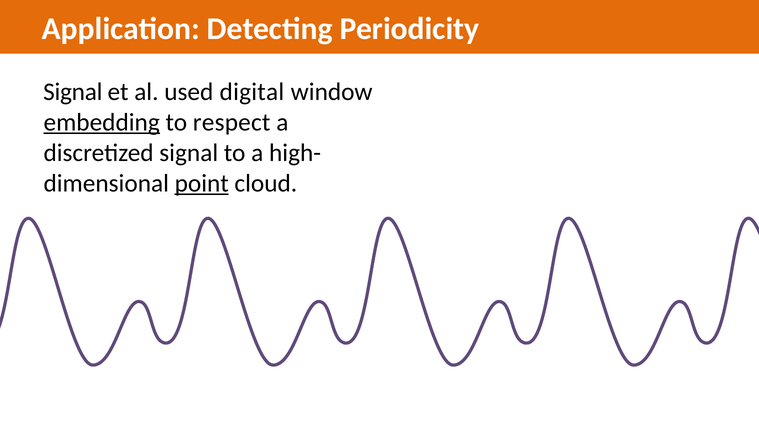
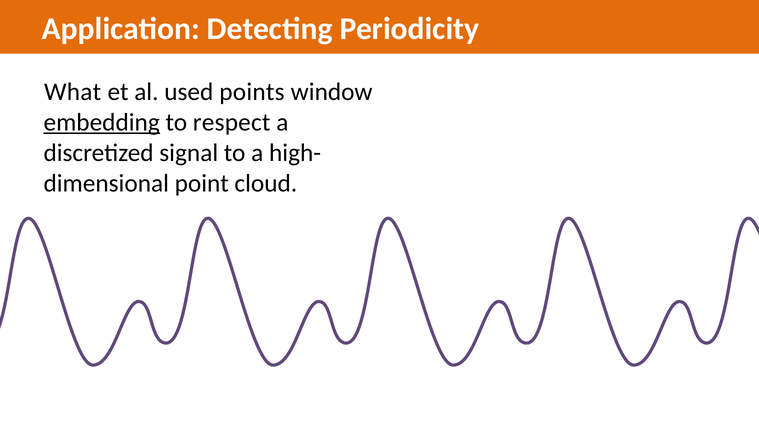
Signal at (73, 92): Signal -> What
digital: digital -> points
point underline: present -> none
